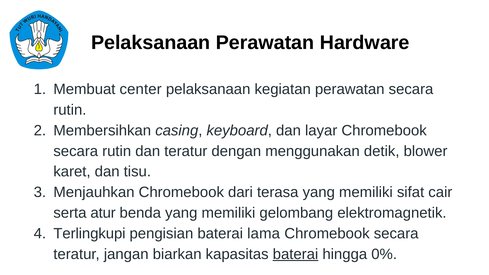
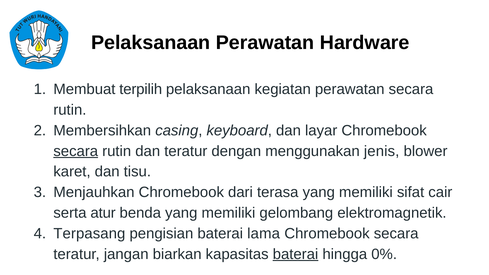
center: center -> terpilih
secara at (76, 151) underline: none -> present
detik: detik -> jenis
Terlingkupi: Terlingkupi -> Terpasang
